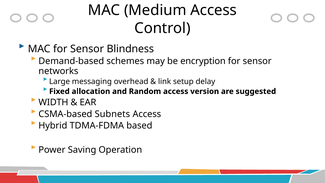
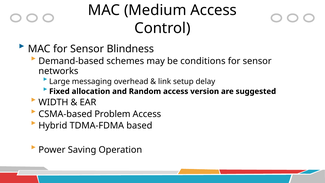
encryption: encryption -> conditions
Subnets: Subnets -> Problem
